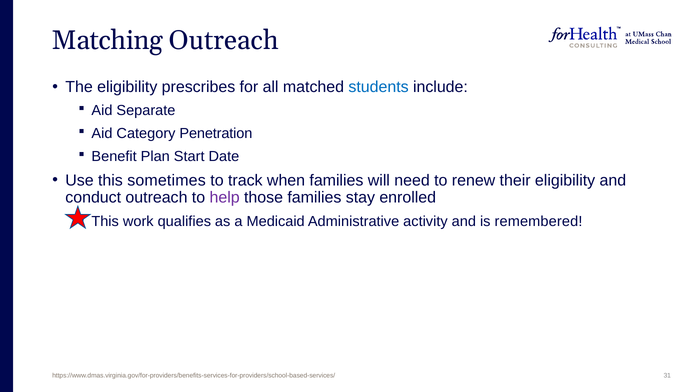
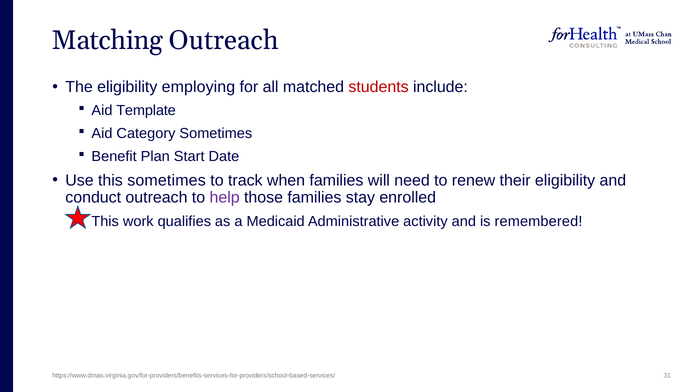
prescribes: prescribes -> employing
students colour: blue -> red
Separate: Separate -> Template
Category Penetration: Penetration -> Sometimes
